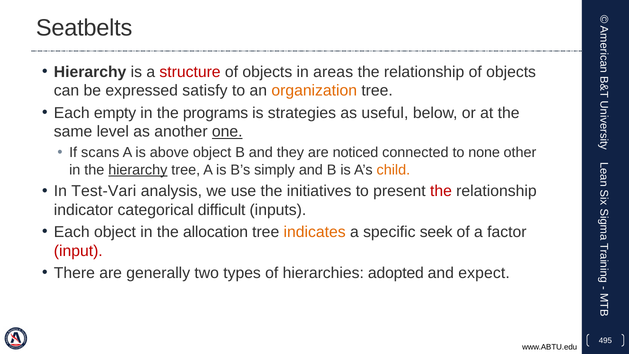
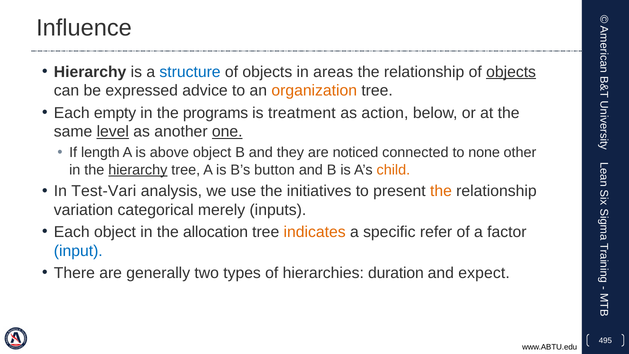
Seatbelts: Seatbelts -> Influence
structure colour: red -> blue
objects at (511, 72) underline: none -> present
satisfy: satisfy -> advice
strategies: strategies -> treatment
useful: useful -> action
level underline: none -> present
scans: scans -> length
simply: simply -> button
the at (441, 191) colour: red -> orange
indicator: indicator -> variation
difficult: difficult -> merely
seek: seek -> refer
input colour: red -> blue
adopted: adopted -> duration
